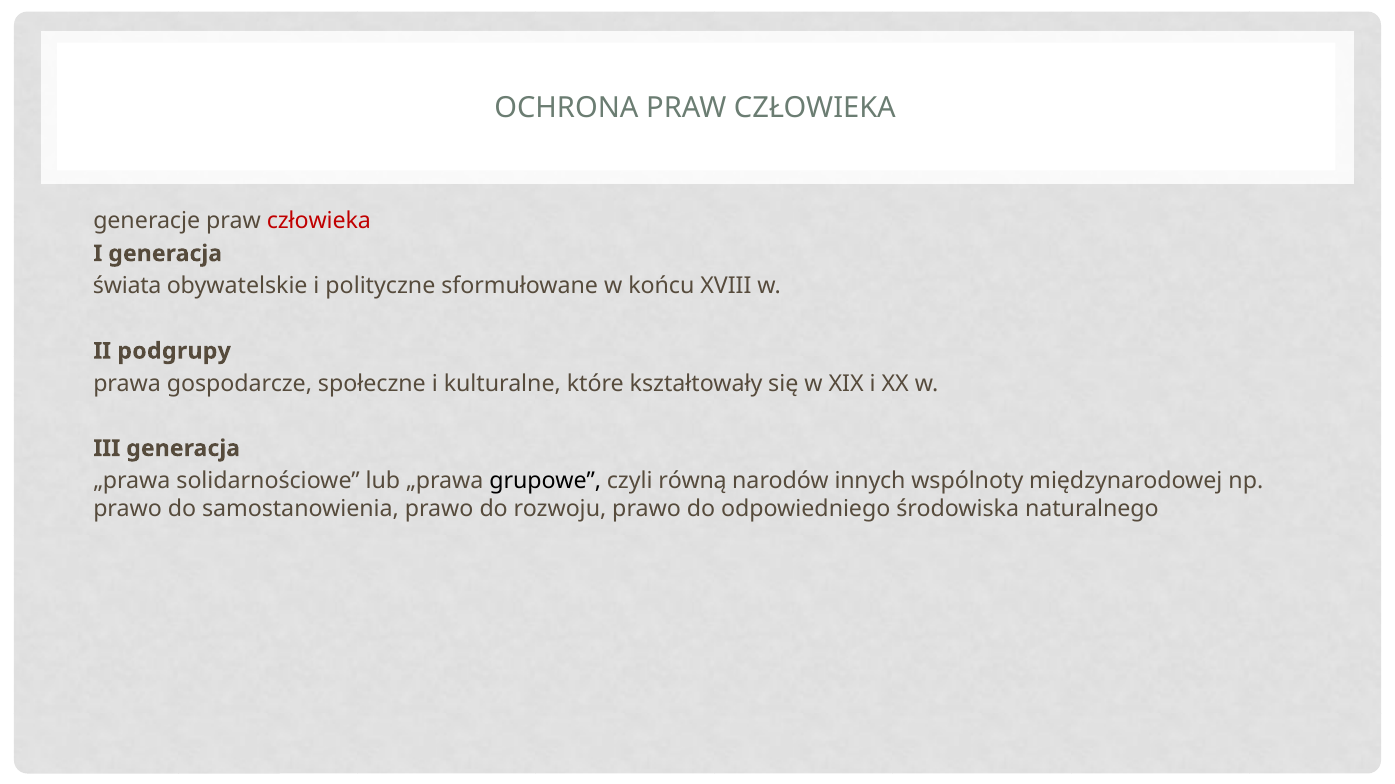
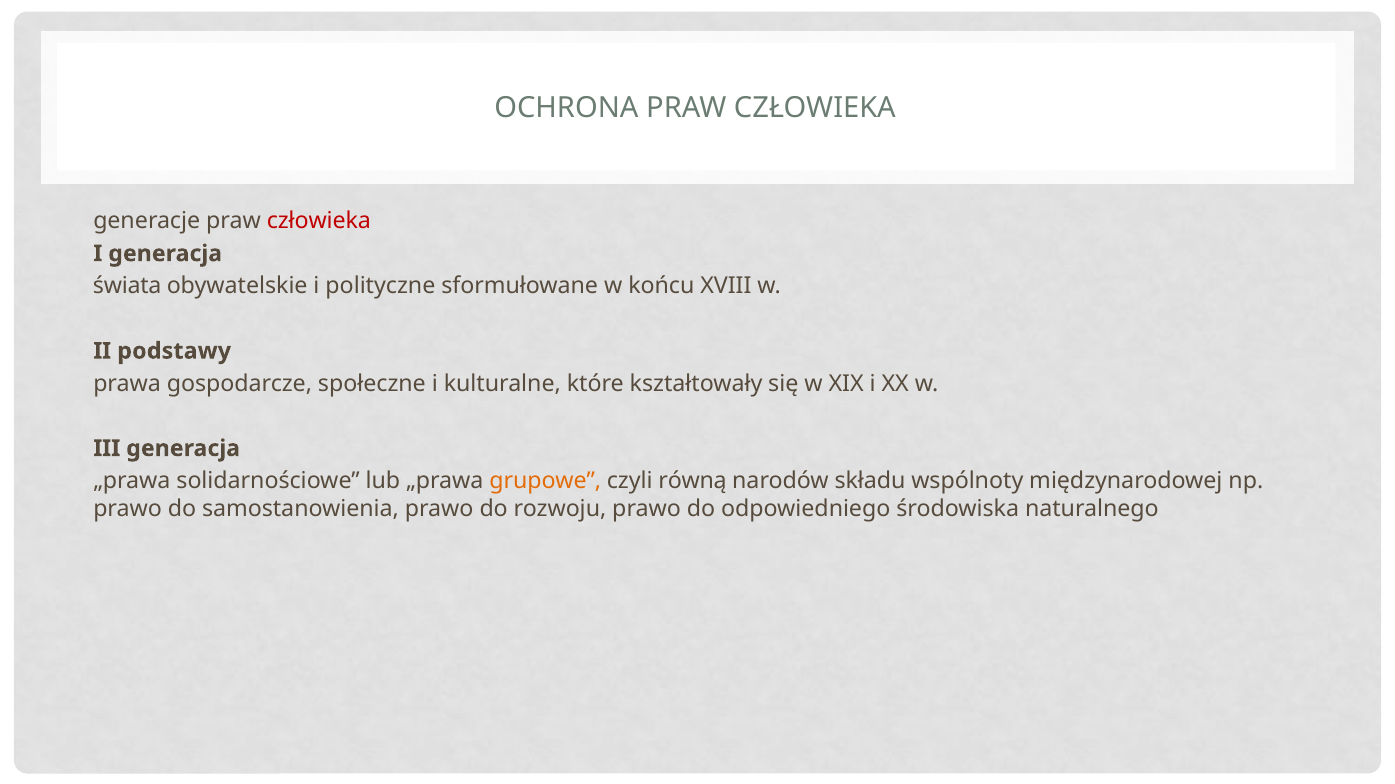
podgrupy: podgrupy -> podstawy
grupowe colour: black -> orange
innych: innych -> składu
